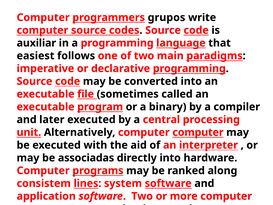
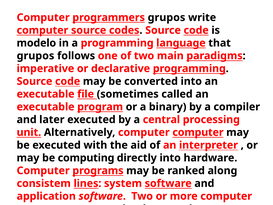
auxiliar: auxiliar -> modelo
easiest at (36, 56): easiest -> grupos
associadas: associadas -> computing
